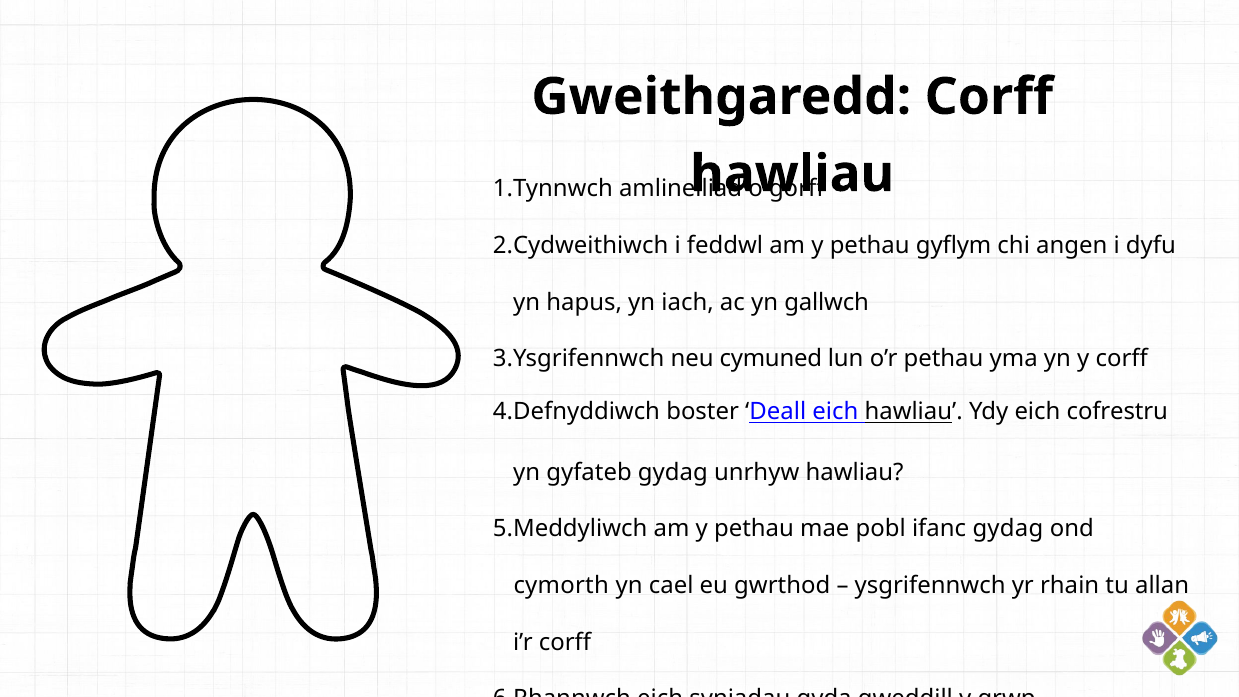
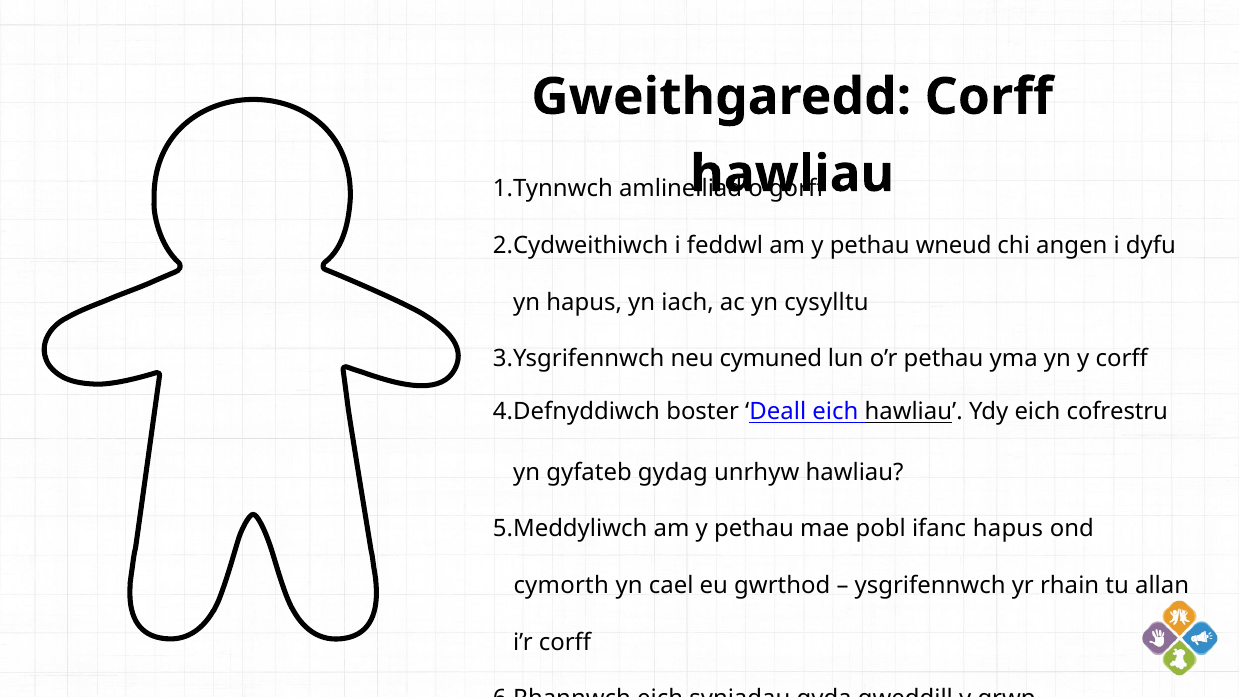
gyflym: gyflym -> wneud
gallwch: gallwch -> cysylltu
ifanc gydag: gydag -> hapus
